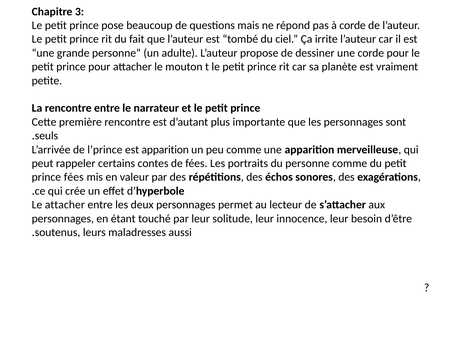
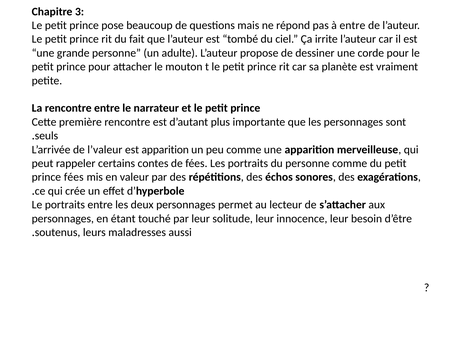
à corde: corde -> entre
l’prince: l’prince -> l’valeur
Le attacher: attacher -> portraits
